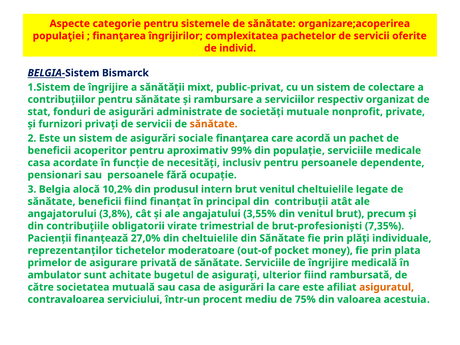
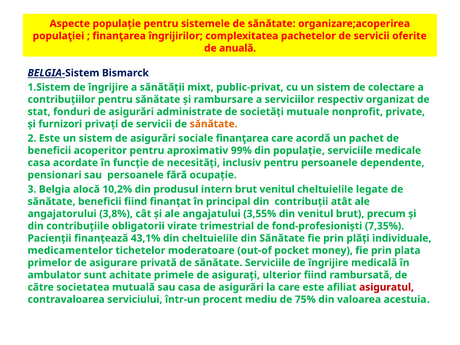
Aspecte categorie: categorie -> populație
individ: individ -> anuală
brut-profesioniști: brut-profesioniști -> fond-profesioniști
27,0%: 27,0% -> 43,1%
reprezentanților: reprezentanților -> medicamentelor
bugetul: bugetul -> primele
asiguratul colour: orange -> red
